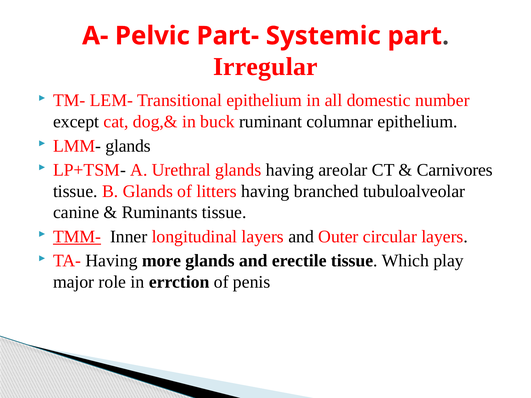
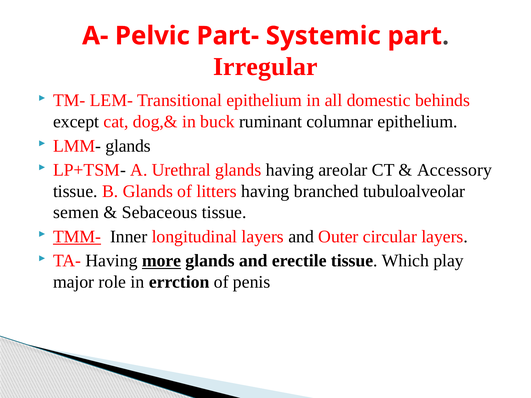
number: number -> behinds
Carnivores: Carnivores -> Accessory
canine: canine -> semen
Ruminants: Ruminants -> Sebaceous
more underline: none -> present
